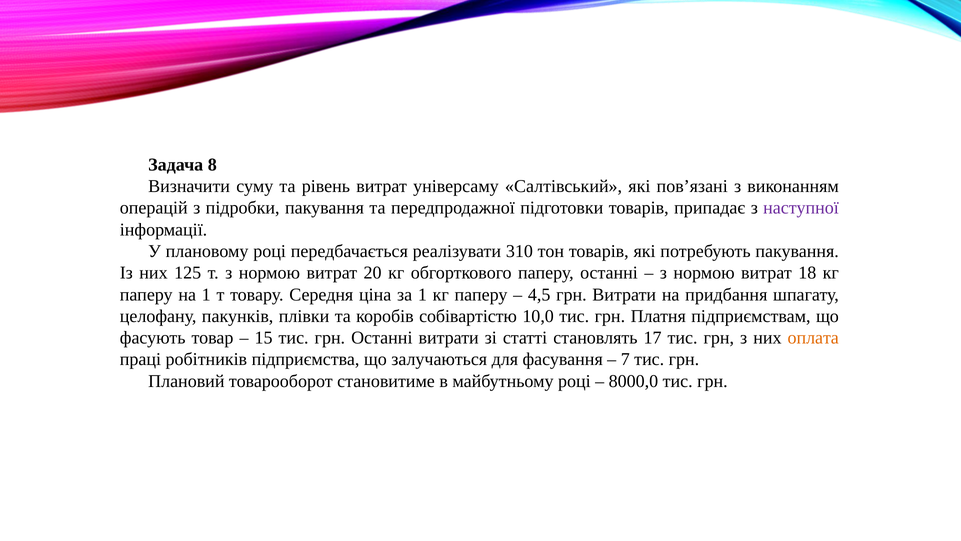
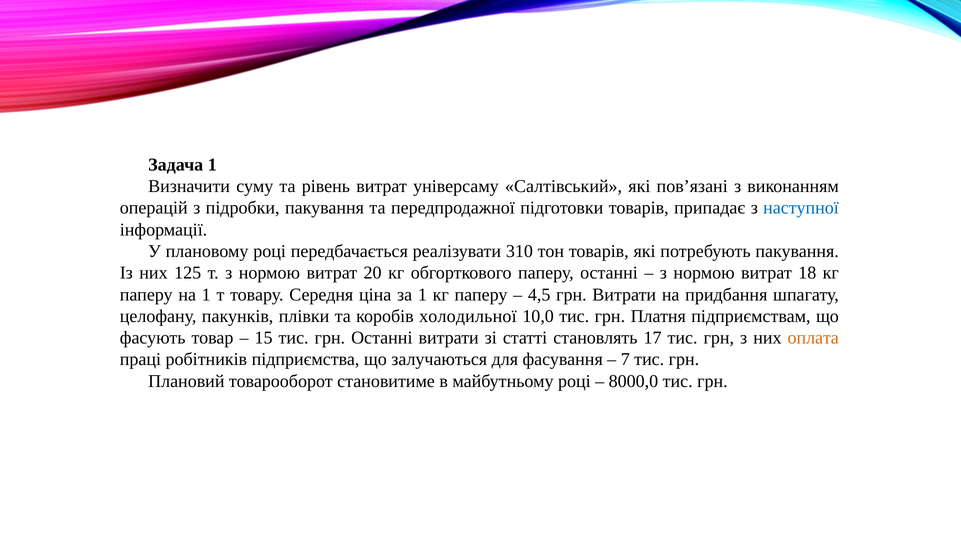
Задача 8: 8 -> 1
наступної colour: purple -> blue
собівартістю: собівартістю -> холодильної
